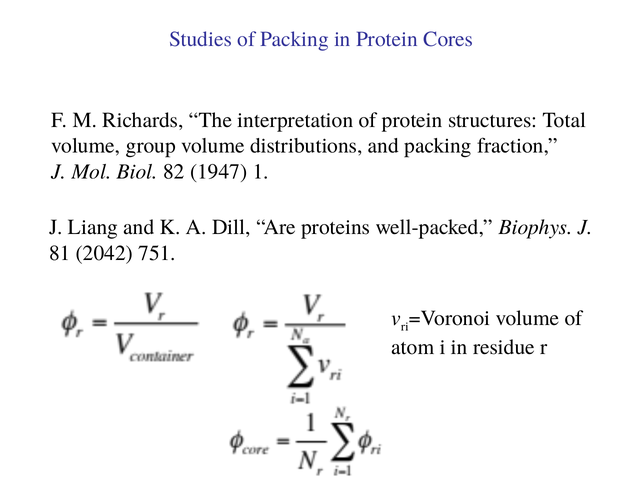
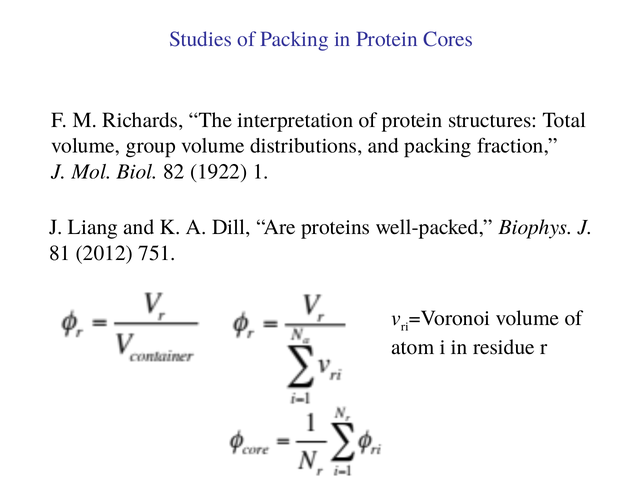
1947: 1947 -> 1922
2042: 2042 -> 2012
